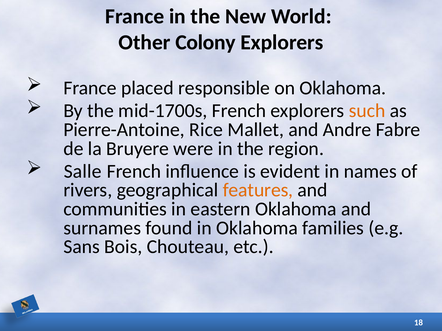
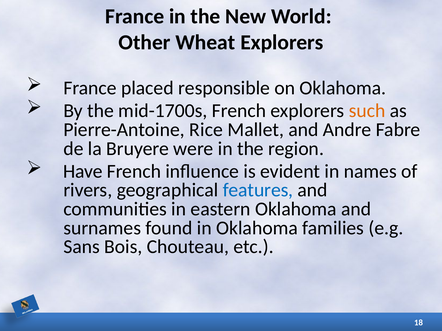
Colony: Colony -> Wheat
Salle: Salle -> Have
features colour: orange -> blue
